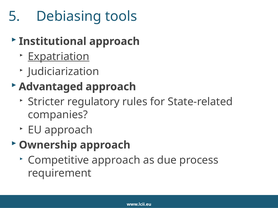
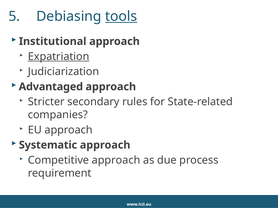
tools underline: none -> present
regulatory: regulatory -> secondary
Ownership: Ownership -> Systematic
